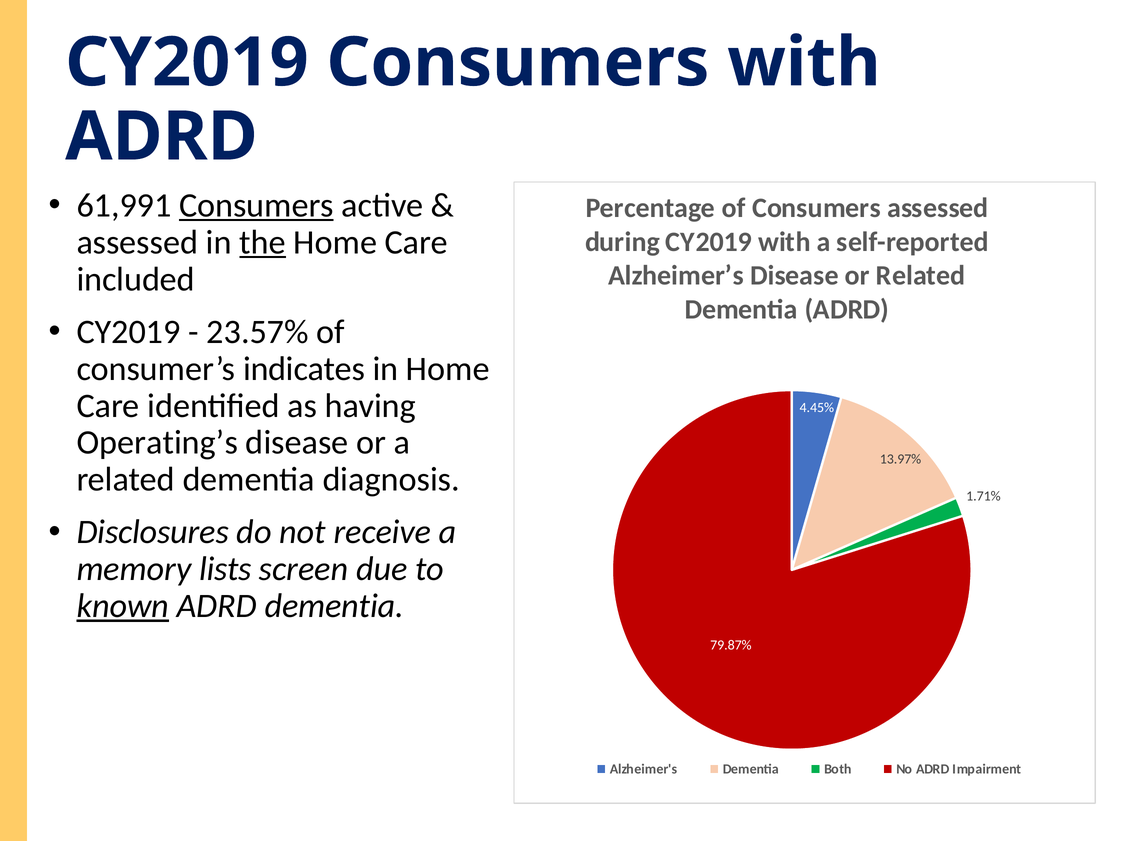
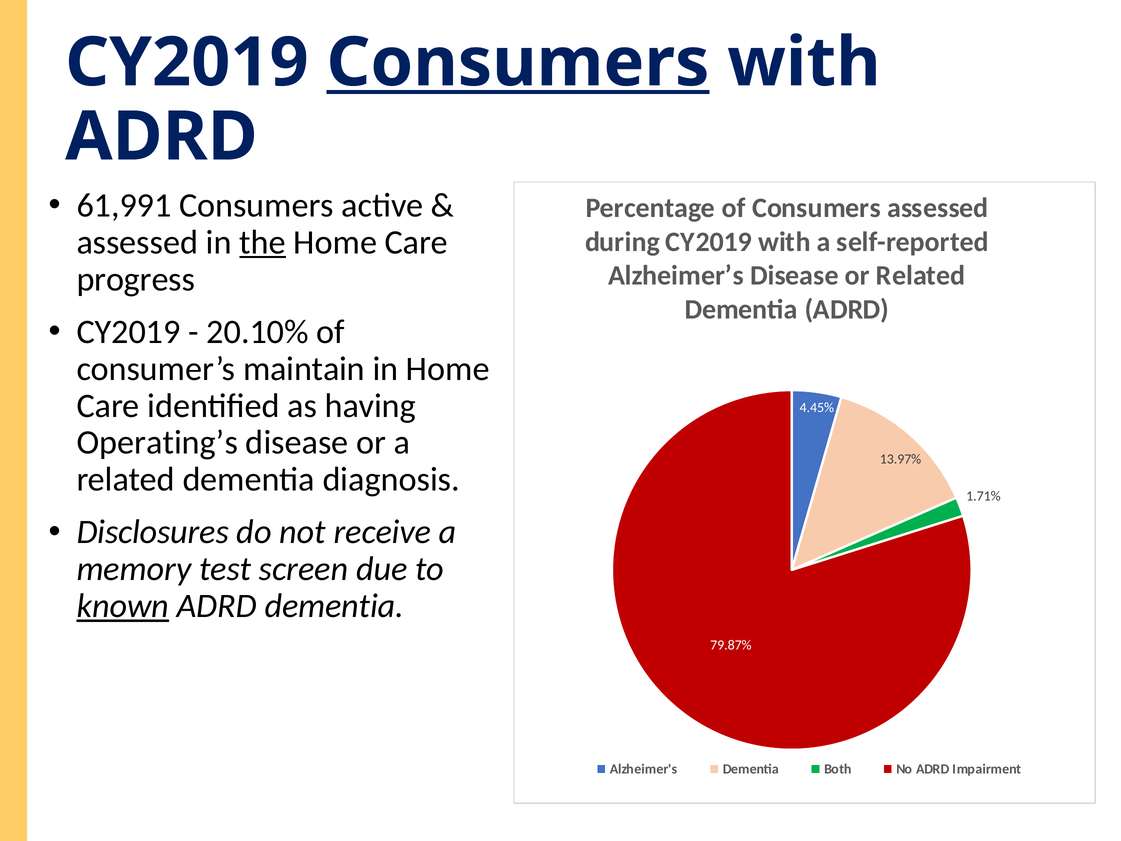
Consumers at (518, 63) underline: none -> present
Consumers at (256, 205) underline: present -> none
included: included -> progress
23.57%: 23.57% -> 20.10%
indicates: indicates -> maintain
lists: lists -> test
